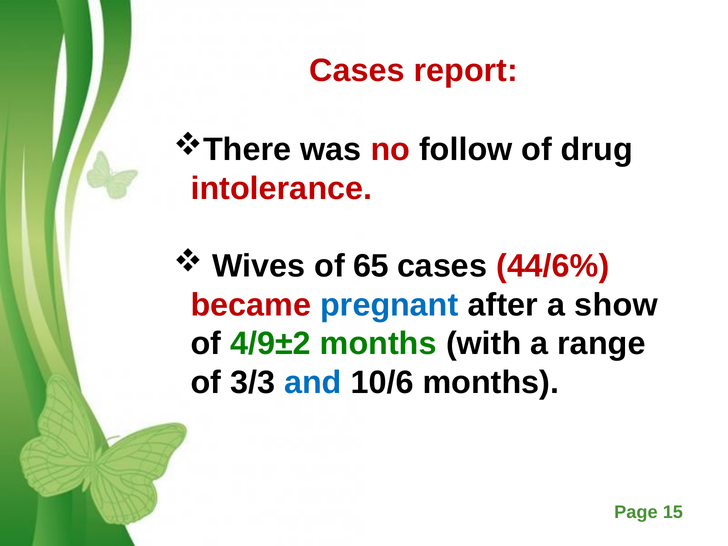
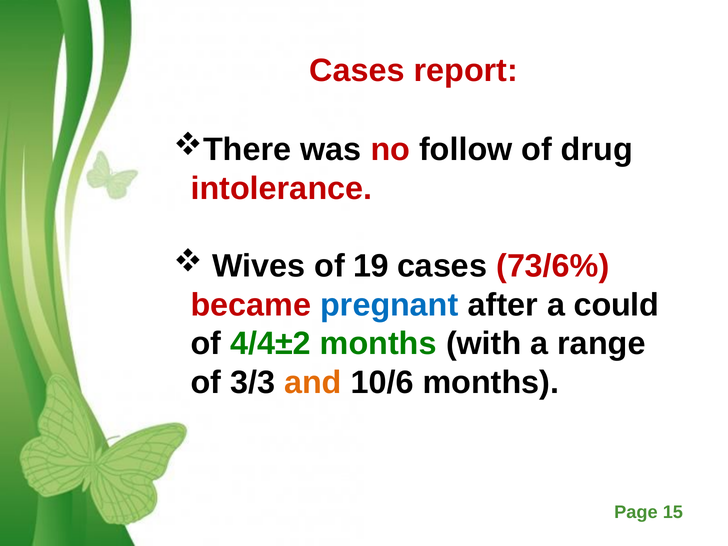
65: 65 -> 19
44/6%: 44/6% -> 73/6%
show: show -> could
4/9±2: 4/9±2 -> 4/4±2
and colour: blue -> orange
